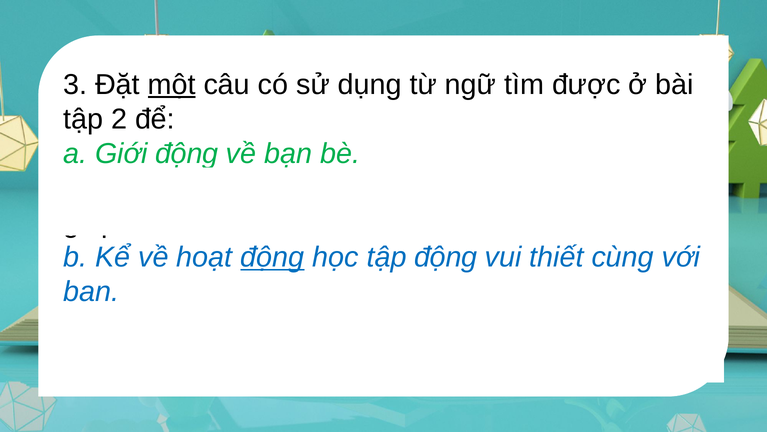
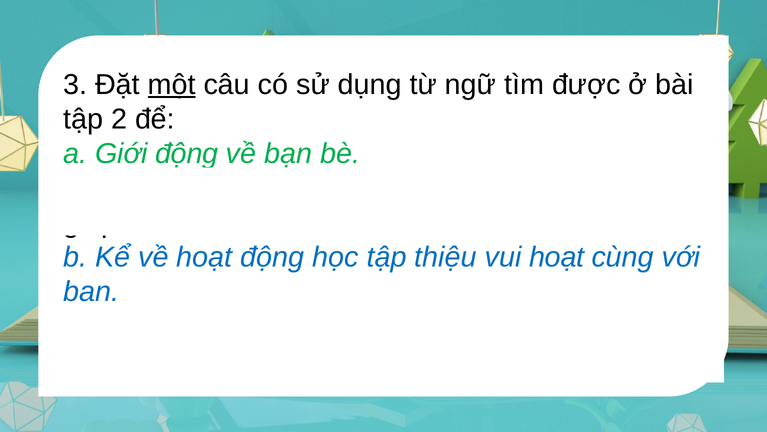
động at (272, 257) underline: present -> none
tập động: động -> thiệu
vui thiết: thiết -> hoạt
